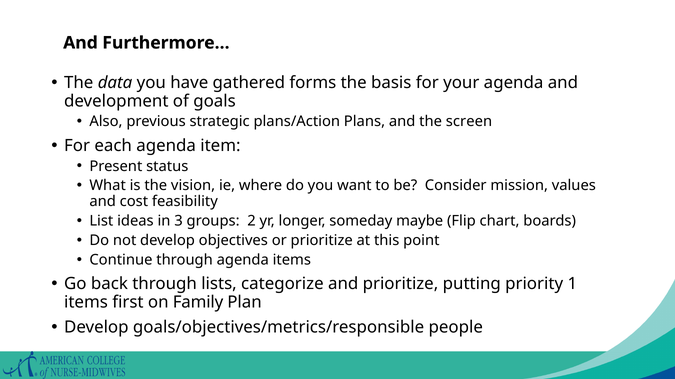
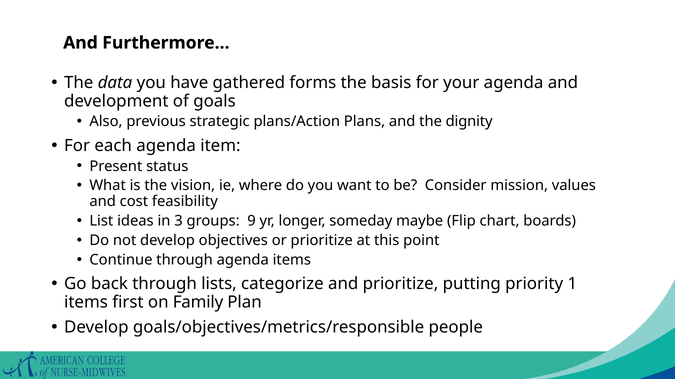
screen: screen -> dignity
2: 2 -> 9
